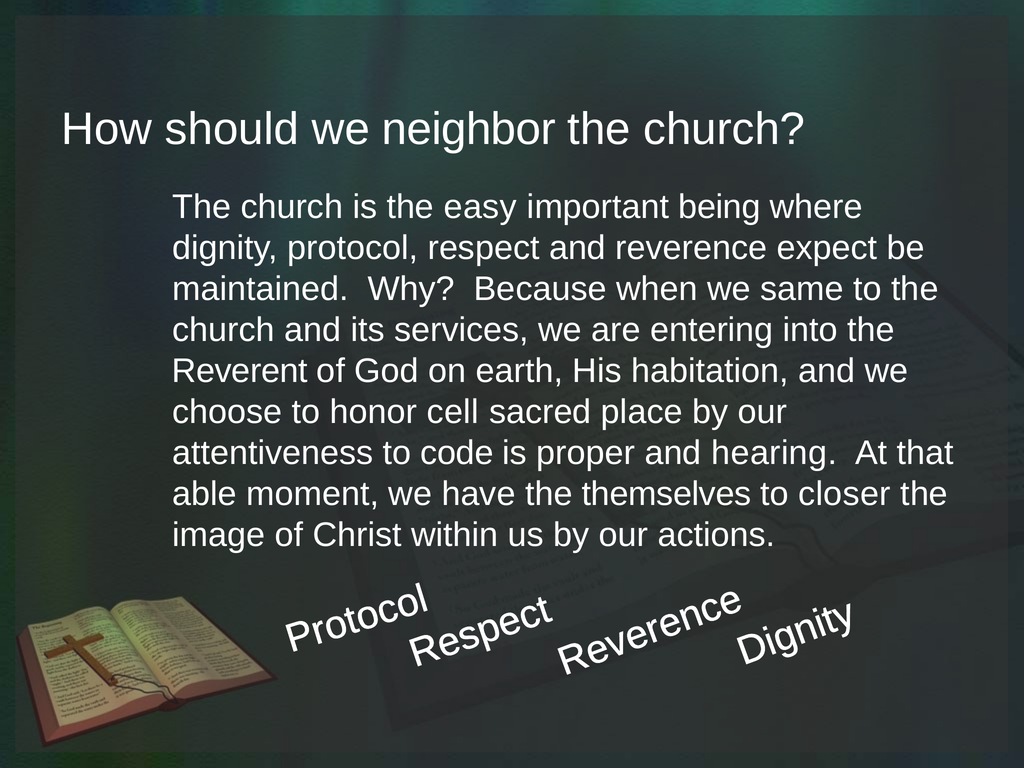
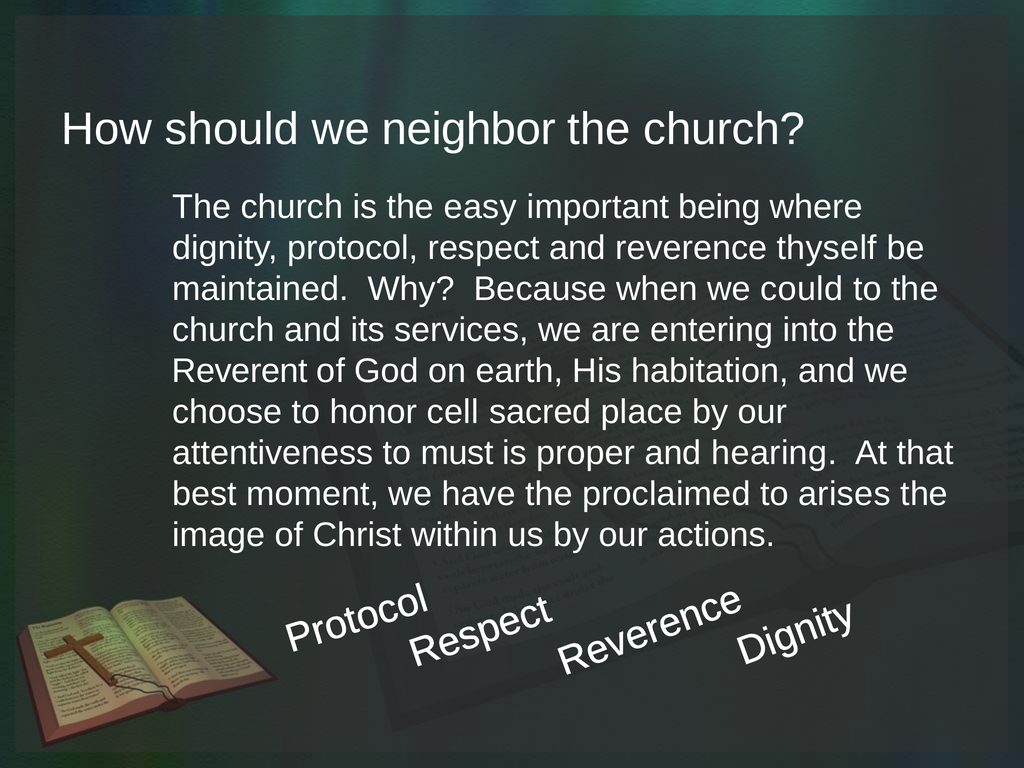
expect: expect -> thyself
same: same -> could
code: code -> must
able: able -> best
themselves: themselves -> proclaimed
closer: closer -> arises
